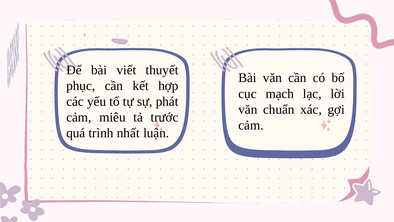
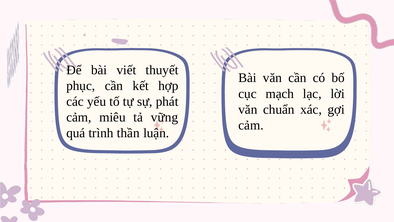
trước: trước -> vững
nhất: nhất -> thần
